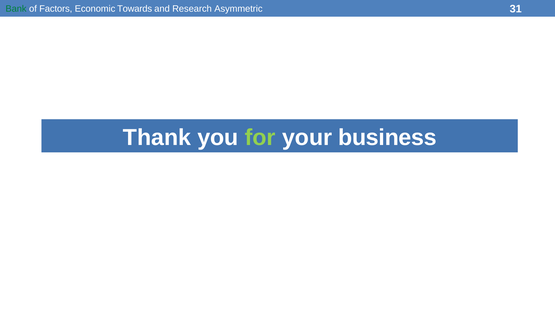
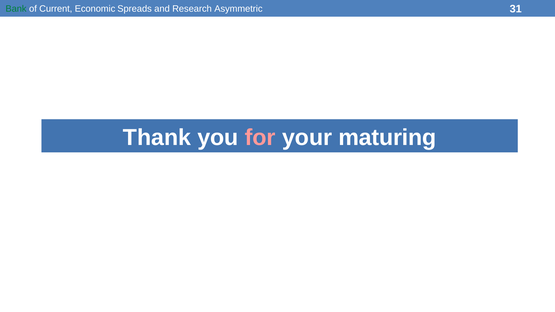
Factors: Factors -> Current
Towards: Towards -> Spreads
for colour: light green -> pink
business: business -> maturing
